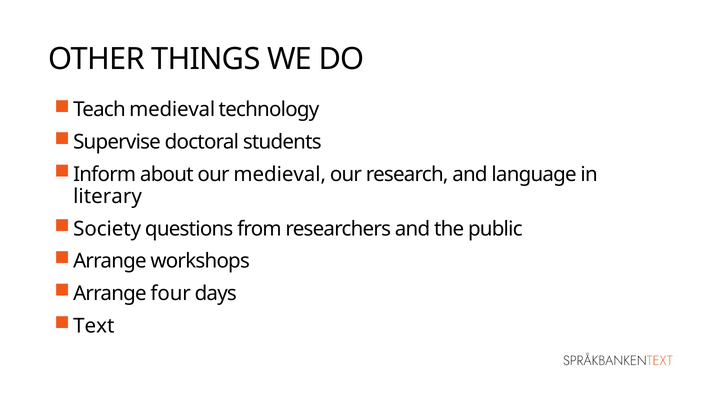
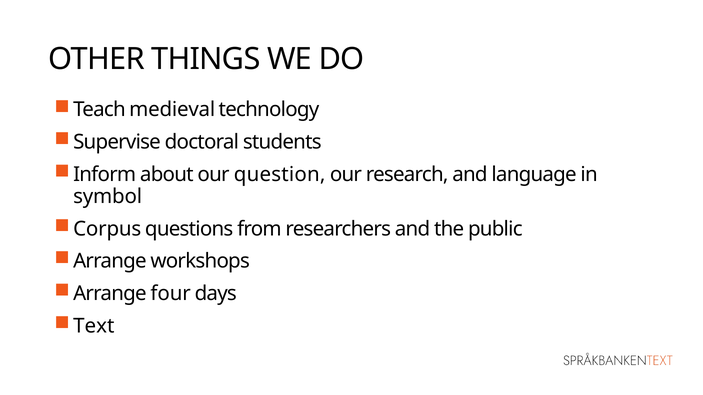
our medieval: medieval -> question
literary: literary -> symbol
Society: Society -> Corpus
